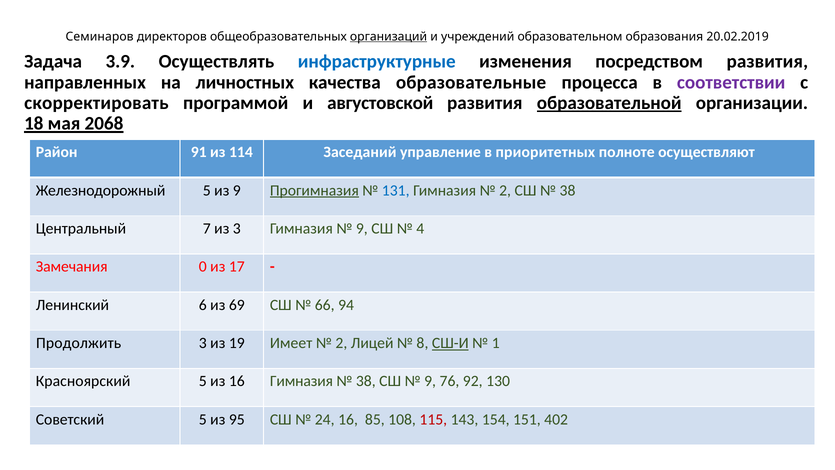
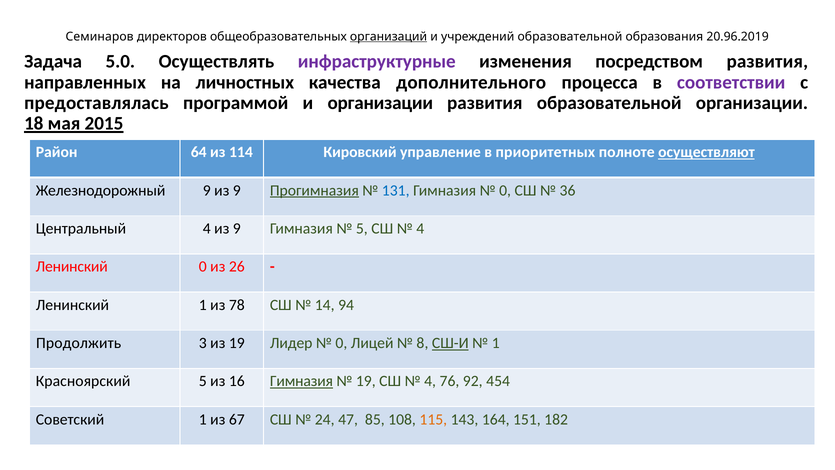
учреждений образовательном: образовательном -> образовательной
20.02.2019: 20.02.2019 -> 20.96.2019
3.9: 3.9 -> 5.0
инфраструктурные colour: blue -> purple
образовательные: образовательные -> дополнительного
скорректировать: скорректировать -> предоставлялась
и августовской: августовской -> организации
образовательной at (609, 103) underline: present -> none
2068: 2068 -> 2015
91: 91 -> 64
Заседаний: Заседаний -> Кировский
осуществляют underline: none -> present
Железнодорожный 5: 5 -> 9
2 at (505, 190): 2 -> 0
38 at (568, 190): 38 -> 36
Центральный 7: 7 -> 4
3 at (237, 228): 3 -> 9
9 at (362, 228): 9 -> 5
Замечания at (72, 267): Замечания -> Ленинский
17: 17 -> 26
Ленинский 6: 6 -> 1
69: 69 -> 78
66: 66 -> 14
Имеет: Имеет -> Лидер
2 at (341, 343): 2 -> 0
Гимназия at (301, 381) underline: none -> present
38 at (366, 381): 38 -> 19
9 at (430, 381): 9 -> 4
130: 130 -> 454
Советский 5: 5 -> 1
95: 95 -> 67
24 16: 16 -> 47
115 colour: red -> orange
154: 154 -> 164
402: 402 -> 182
